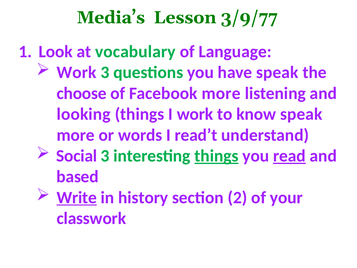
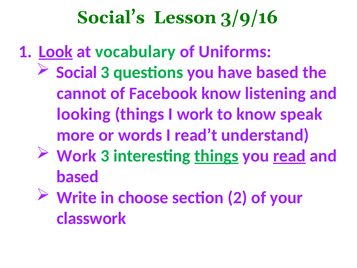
Media’s: Media’s -> Social’s
3/9/77: 3/9/77 -> 3/9/16
Look underline: none -> present
Language: Language -> Uniforms
Work at (77, 72): Work -> Social
have speak: speak -> based
choose: choose -> cannot
Facebook more: more -> know
Social at (77, 156): Social -> Work
Write underline: present -> none
history: history -> choose
